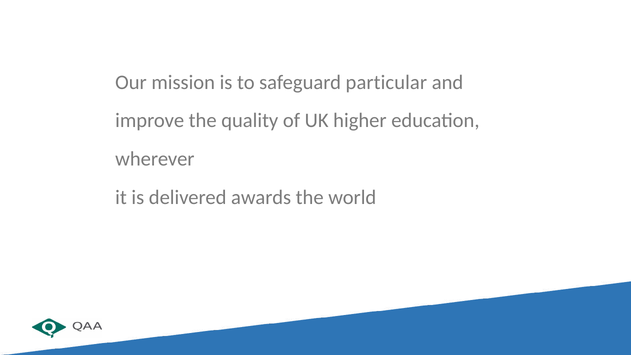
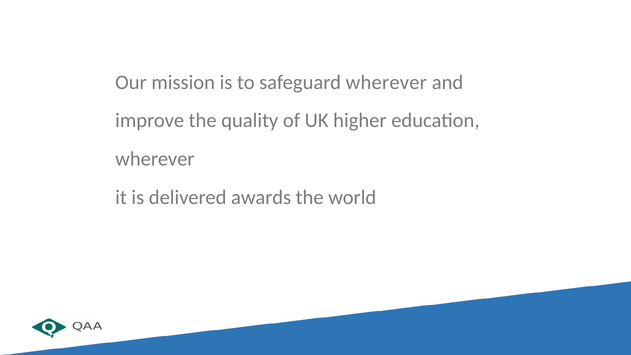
safeguard particular: particular -> wherever
